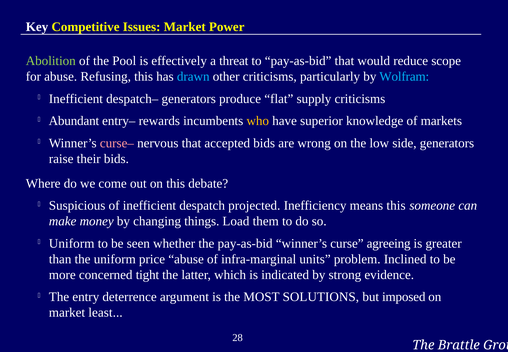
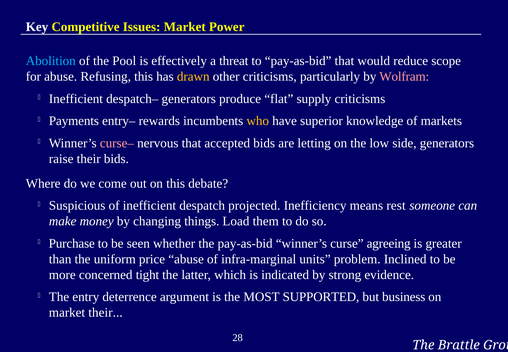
Abolition colour: light green -> light blue
drawn colour: light blue -> yellow
Wolfram colour: light blue -> pink
Abundant: Abundant -> Payments
wrong: wrong -> letting
means this: this -> rest
Uniform at (72, 243): Uniform -> Purchase
SOLUTIONS: SOLUTIONS -> SUPPORTED
imposed: imposed -> business
market least: least -> their
